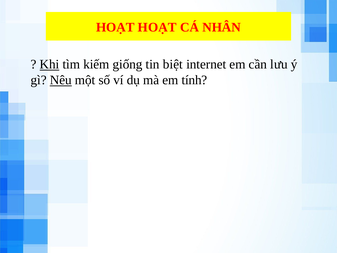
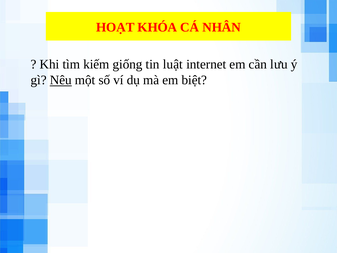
HOẠT HOẠT: HOẠT -> KHÓA
Khi underline: present -> none
biệt: biệt -> luật
tính: tính -> biệt
